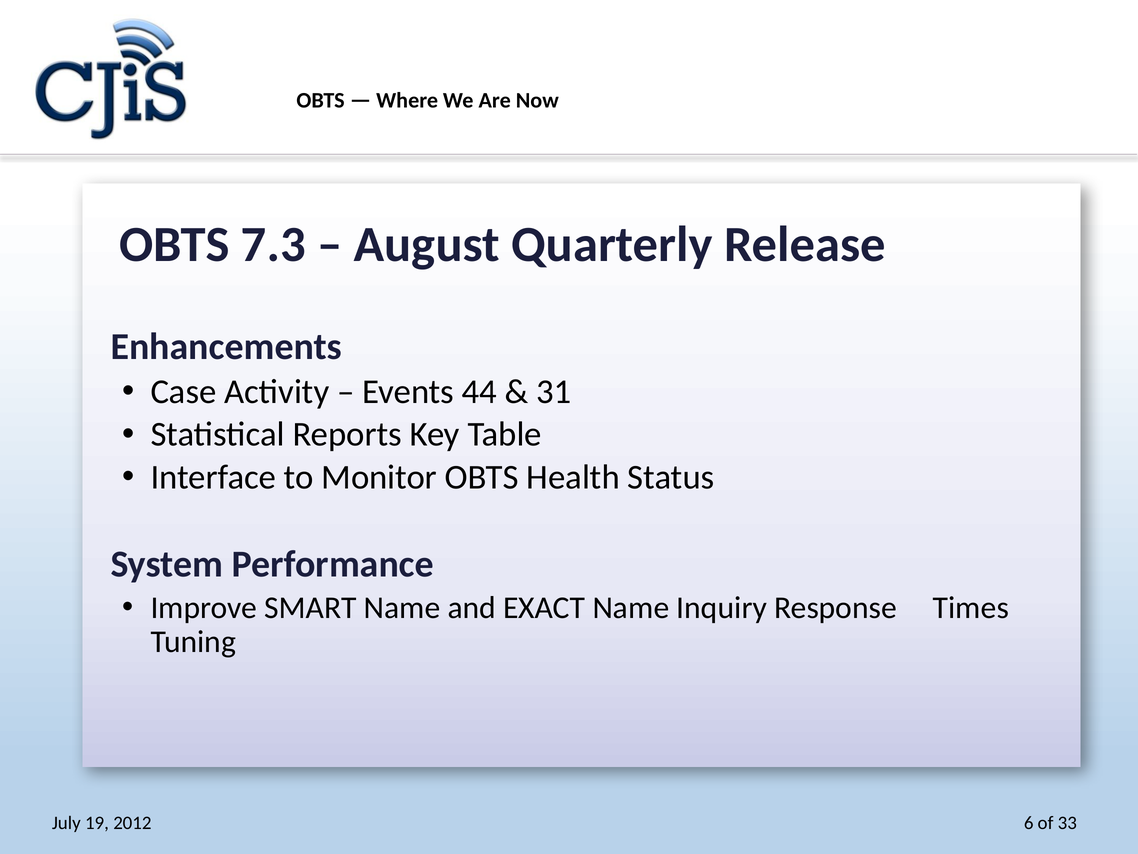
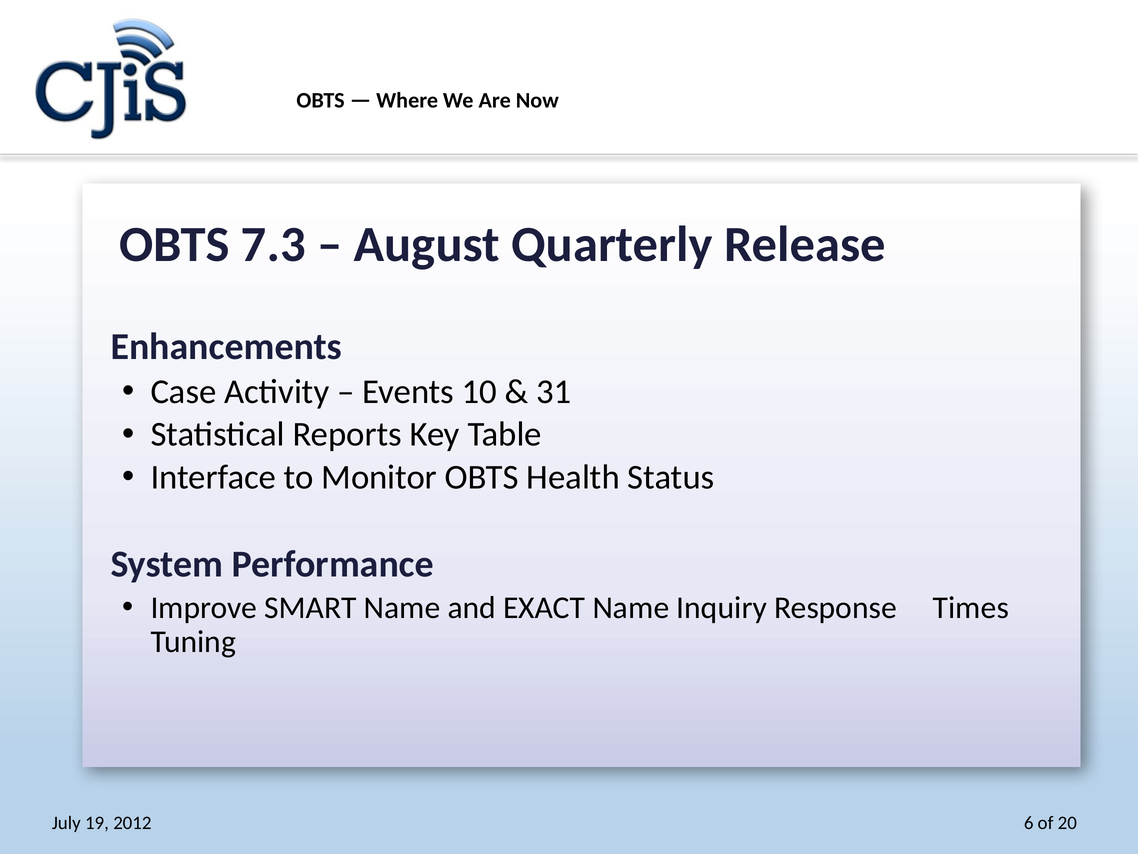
44: 44 -> 10
33: 33 -> 20
